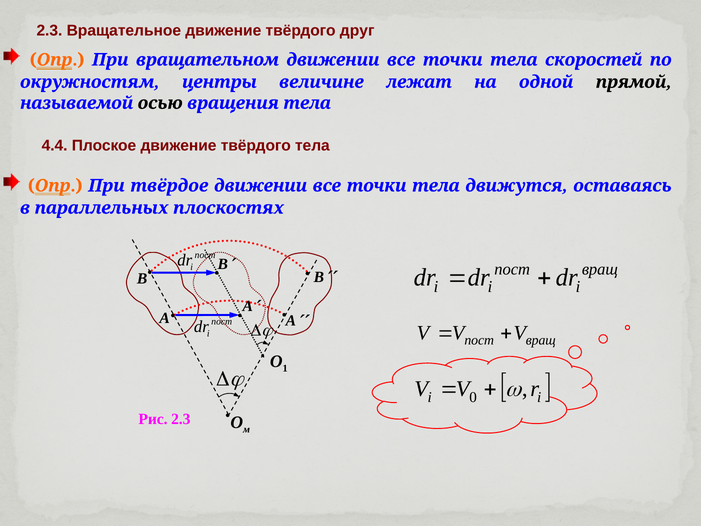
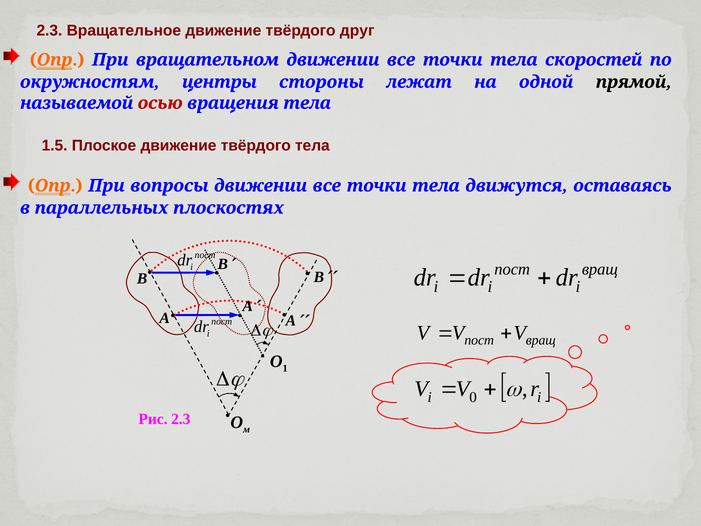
величине: величине -> стороны
осью colour: black -> red
4.4: 4.4 -> 1.5
твёрдое: твёрдое -> вопросы
